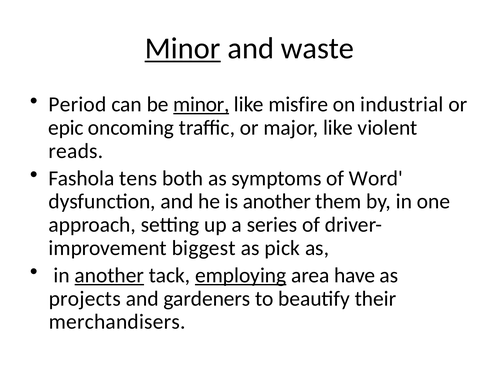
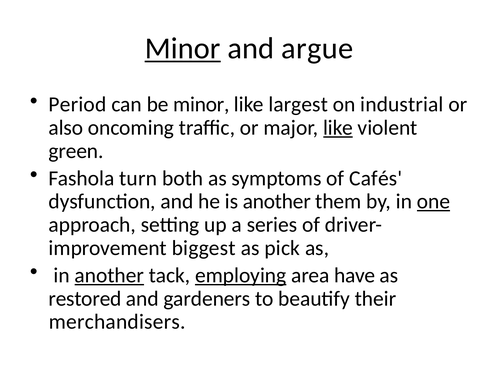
waste: waste -> argue
minor at (201, 104) underline: present -> none
misfire: misfire -> largest
epic: epic -> also
like at (338, 127) underline: none -> present
reads: reads -> green
tens: tens -> turn
Word: Word -> Cafés
one underline: none -> present
projects: projects -> restored
